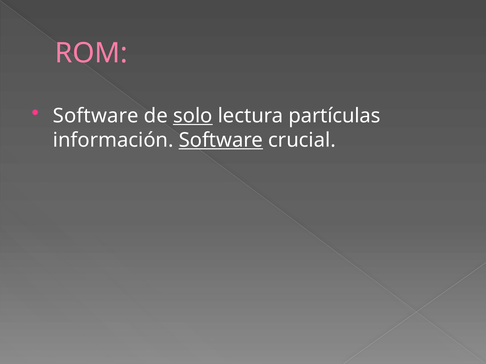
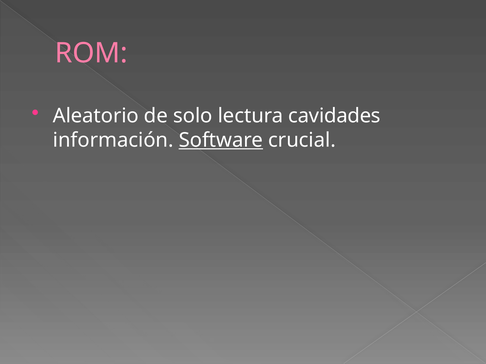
Software at (96, 116): Software -> Aleatorio
solo underline: present -> none
partículas: partículas -> cavidades
